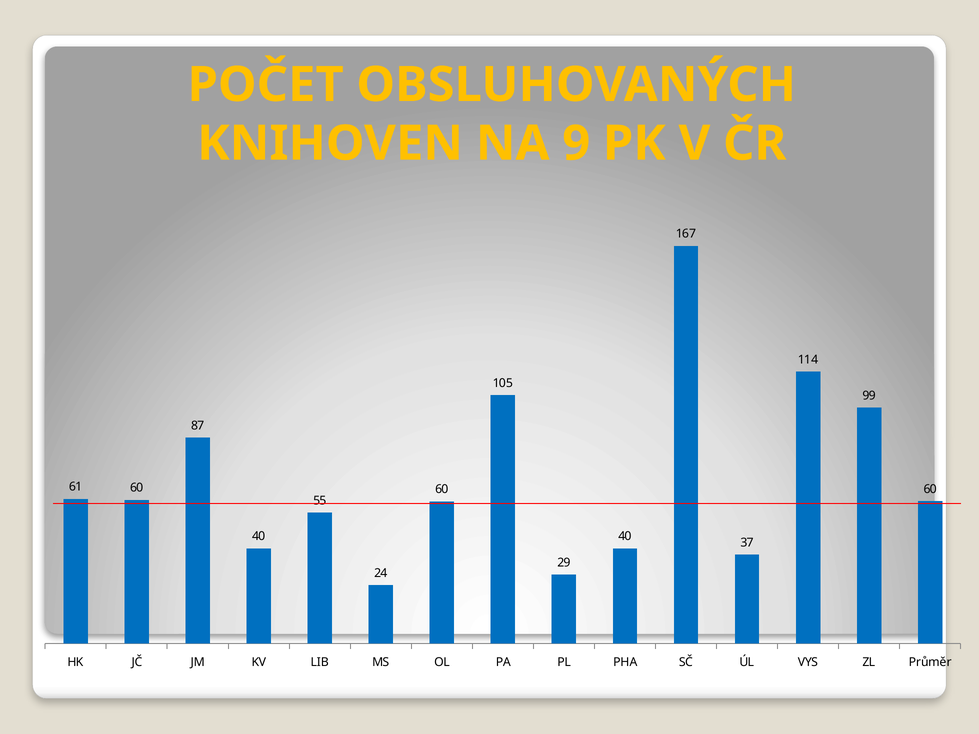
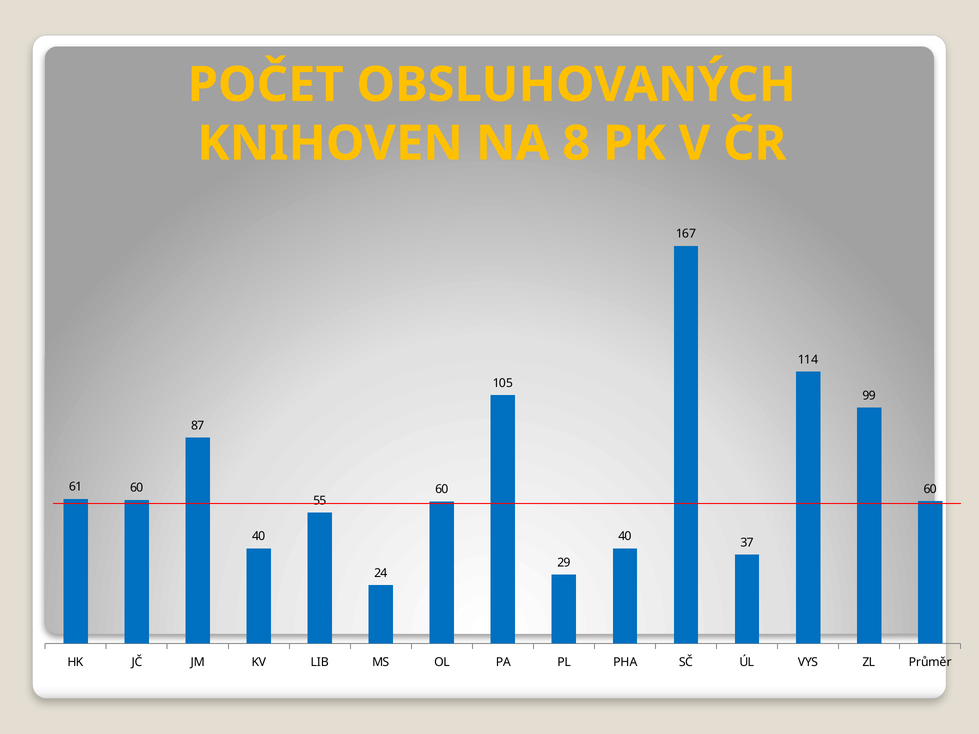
9: 9 -> 8
